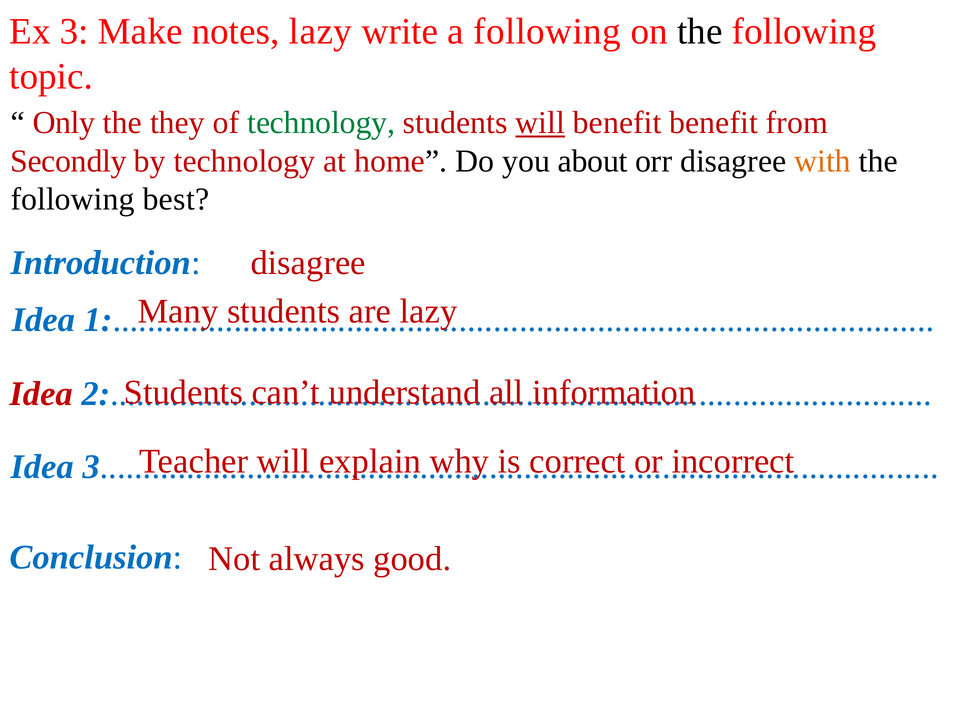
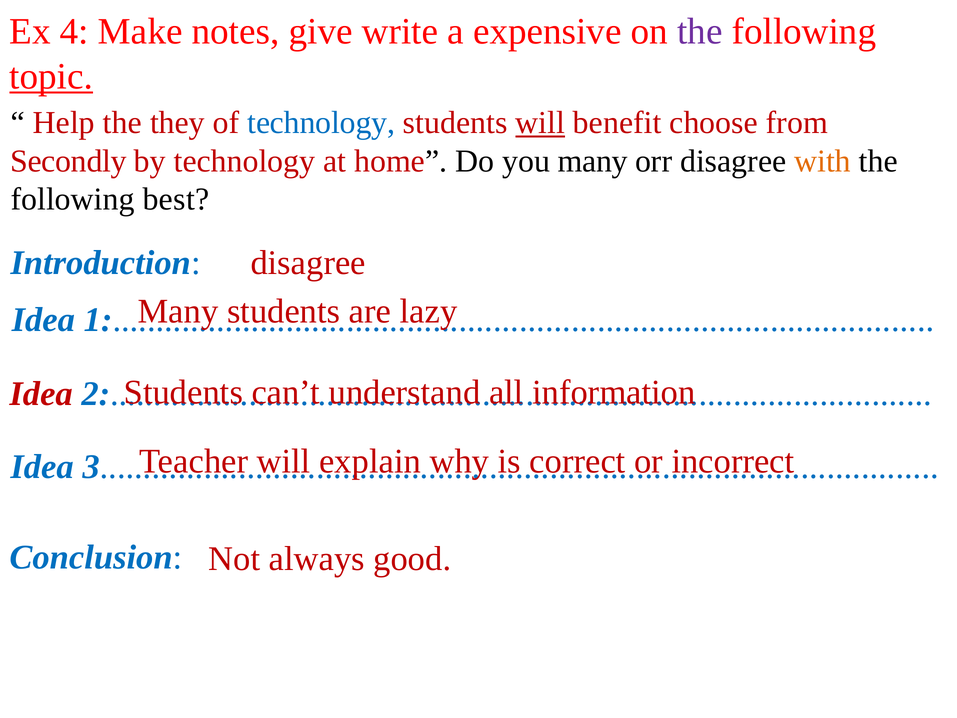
Ex 3: 3 -> 4
notes lazy: lazy -> give
a following: following -> expensive
the at (700, 32) colour: black -> purple
topic underline: none -> present
Only: Only -> Help
technology at (321, 123) colour: green -> blue
benefit benefit: benefit -> choose
you about: about -> many
